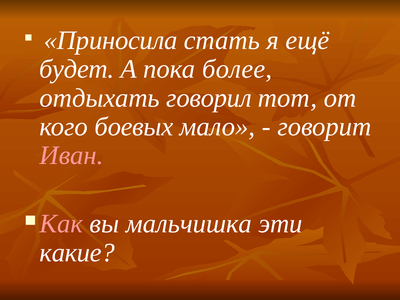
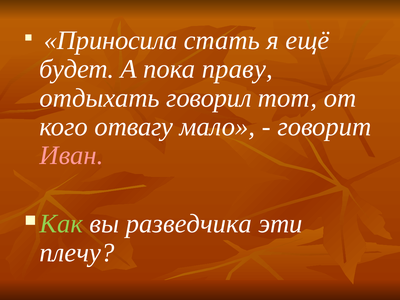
более: более -> праву
боевых: боевых -> отвагу
Как colour: pink -> light green
мальчишка: мальчишка -> разведчика
какие: какие -> плечу
